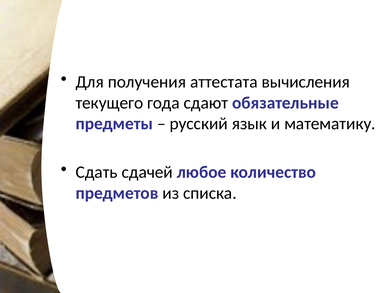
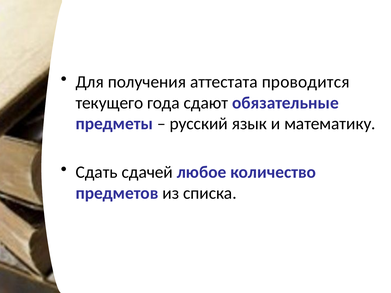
вычисления: вычисления -> проводится
